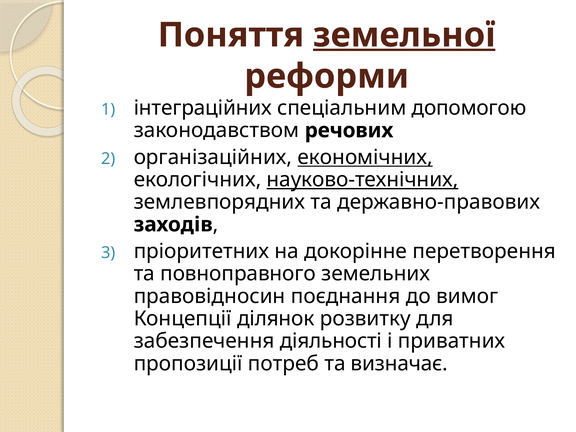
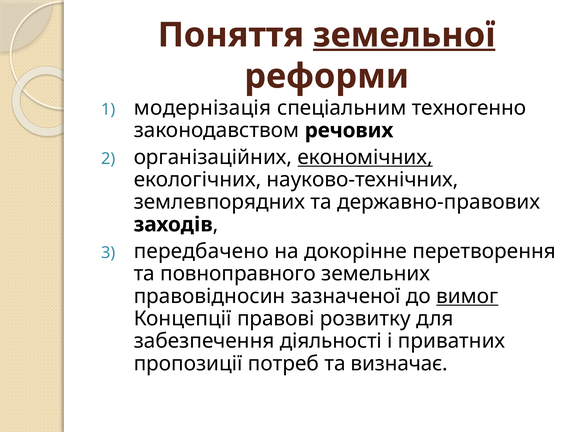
інтеграційних: інтеграційних -> модернізація
допомогою: допомогою -> техногенно
науково-технічних underline: present -> none
пріоритетних: пріоритетних -> передбачено
поєднання: поєднання -> зазначеної
вимог underline: none -> present
ділянок: ділянок -> правові
